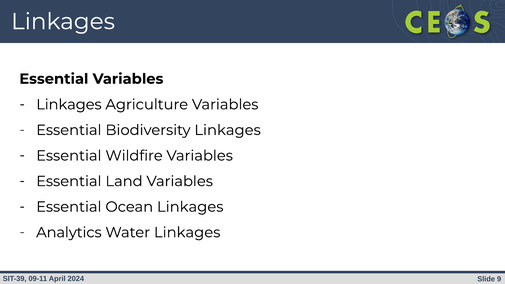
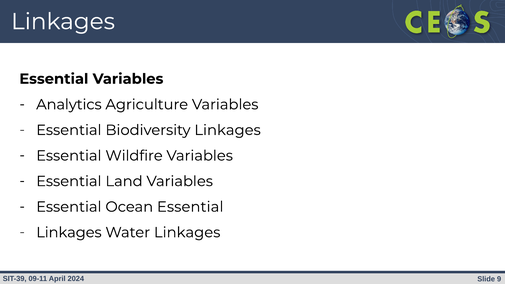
Linkages at (69, 105): Linkages -> Analytics
Ocean Linkages: Linkages -> Essential
Analytics at (69, 232): Analytics -> Linkages
